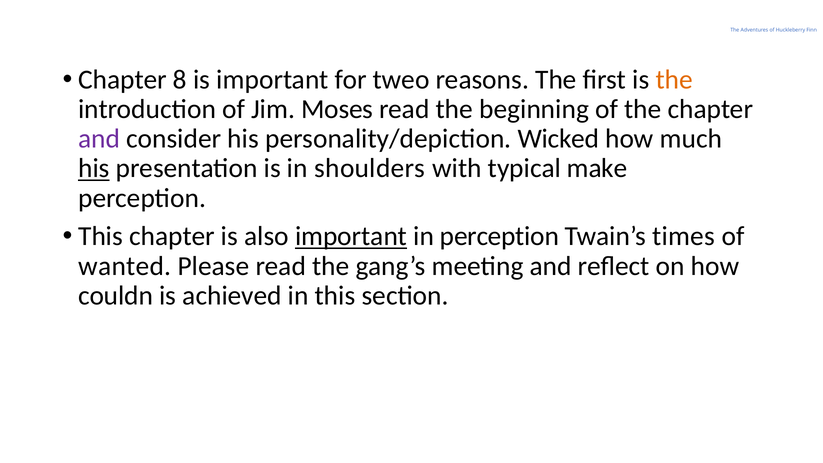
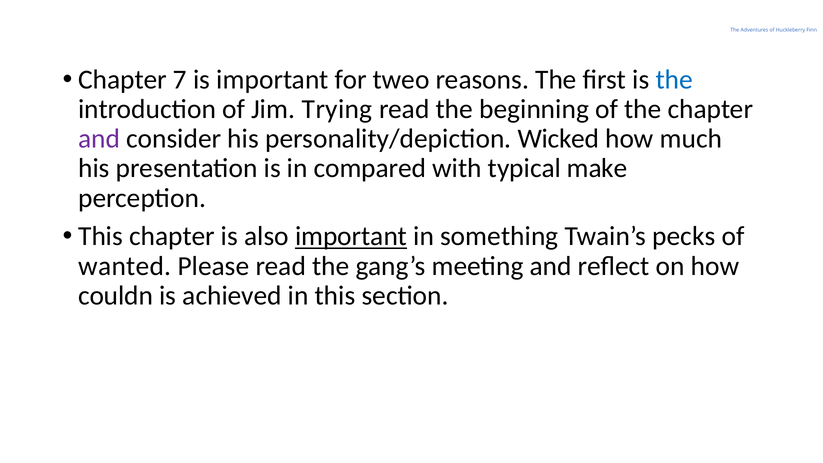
8: 8 -> 7
the at (674, 79) colour: orange -> blue
Moses: Moses -> Trying
his at (94, 168) underline: present -> none
shoulders: shoulders -> compared
in perception: perception -> something
times: times -> pecks
